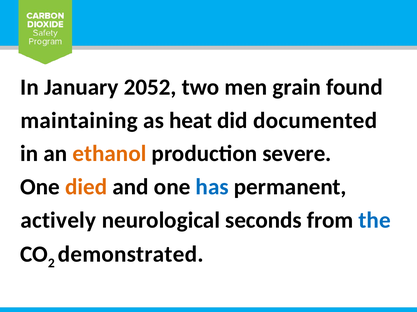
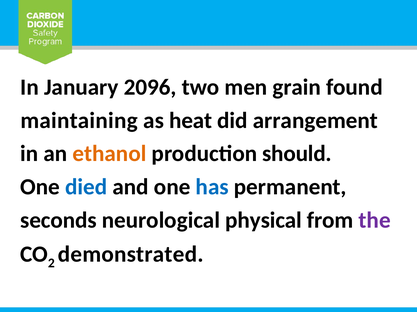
2052: 2052 -> 2096
documented: documented -> arrangement
severe: severe -> should
died colour: orange -> blue
actively: actively -> seconds
seconds: seconds -> physical
the colour: blue -> purple
